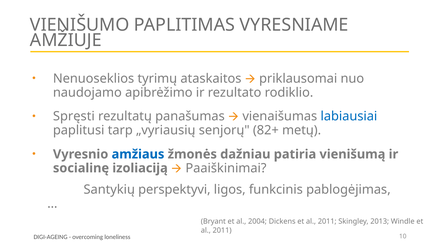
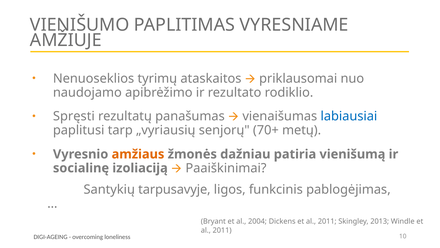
82+: 82+ -> 70+
amžiaus colour: blue -> orange
perspektyvi: perspektyvi -> tarpusavyje
